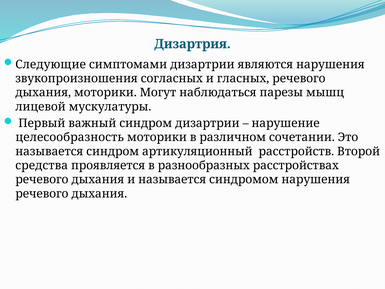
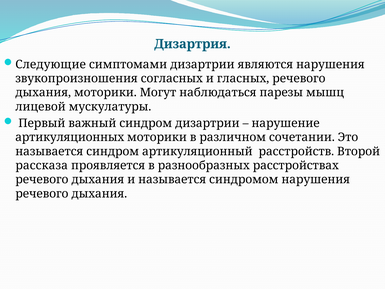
целесообразность: целесообразность -> артикуляционных
средства: средства -> рассказа
